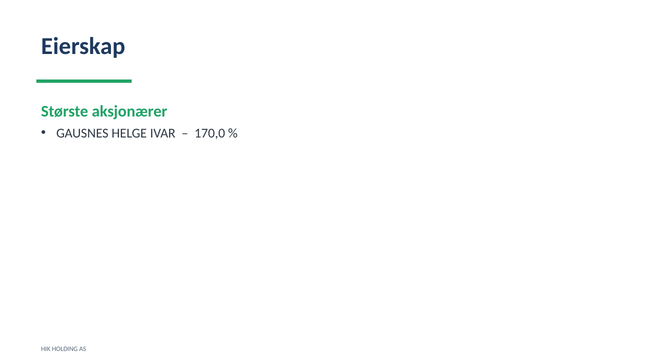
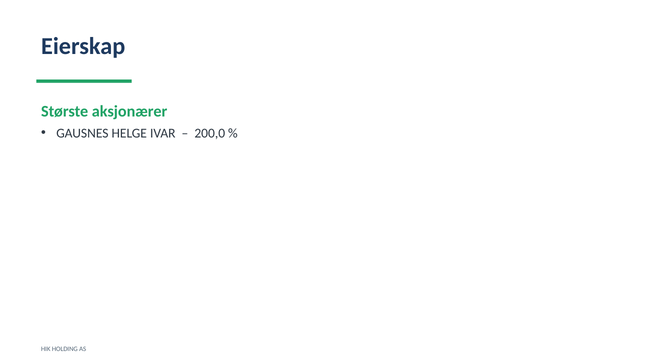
170,0: 170,0 -> 200,0
